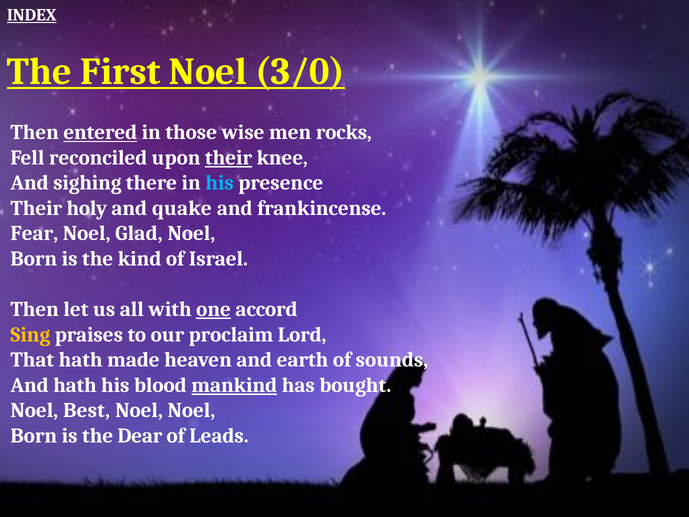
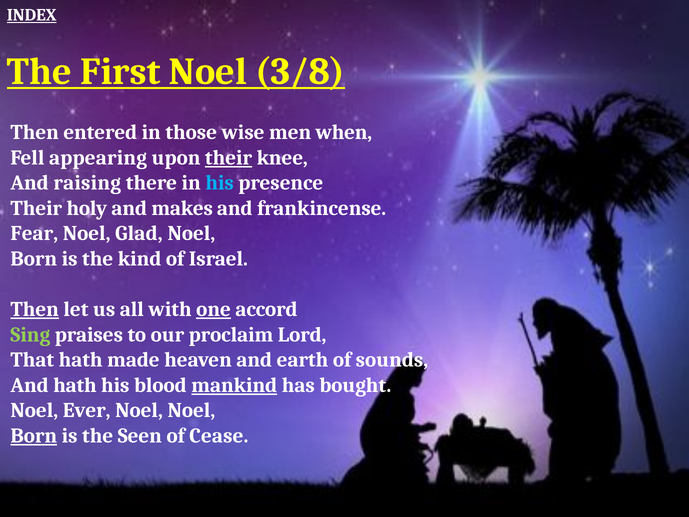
3/0: 3/0 -> 3/8
entered underline: present -> none
rocks: rocks -> when
reconciled: reconciled -> appearing
sighing: sighing -> raising
quake: quake -> makes
Then at (35, 309) underline: none -> present
Sing colour: yellow -> light green
Best: Best -> Ever
Born at (34, 435) underline: none -> present
Dear: Dear -> Seen
Leads: Leads -> Cease
